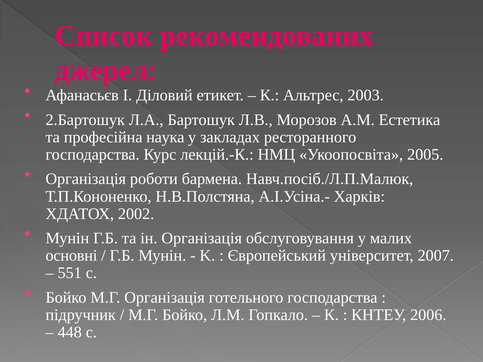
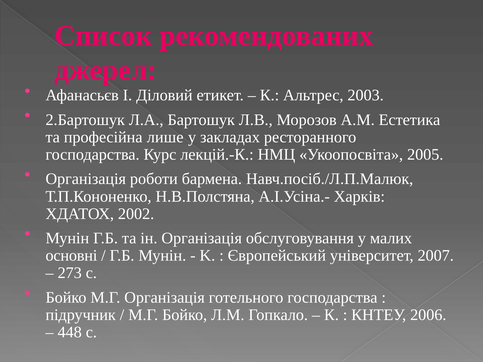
наука: наука -> лише
551: 551 -> 273
